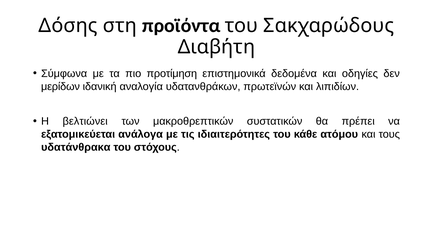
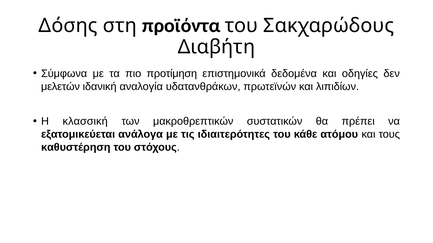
μερίδων: μερίδων -> μελετών
βελτιώνει: βελτιώνει -> κλασσική
υδατάνθρακα: υδατάνθρακα -> καθυστέρηση
